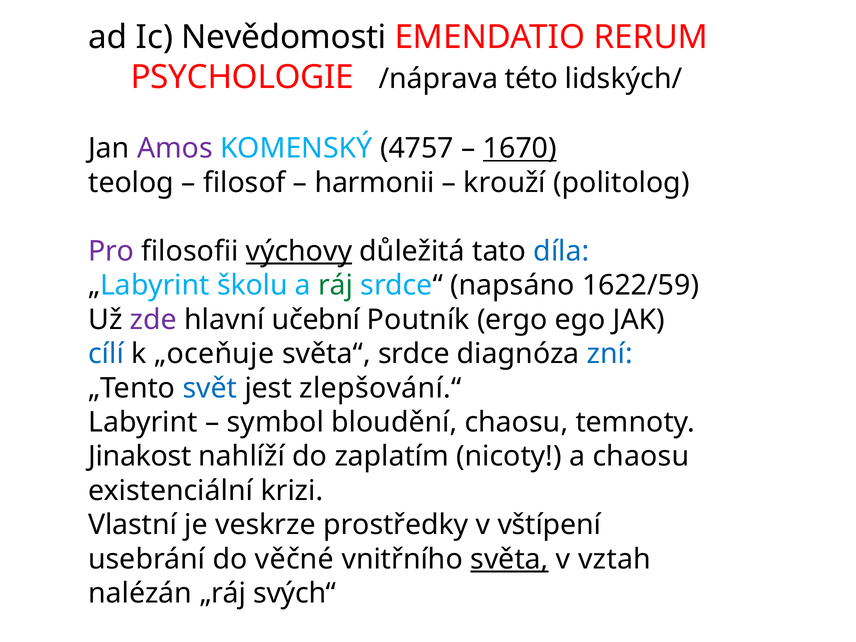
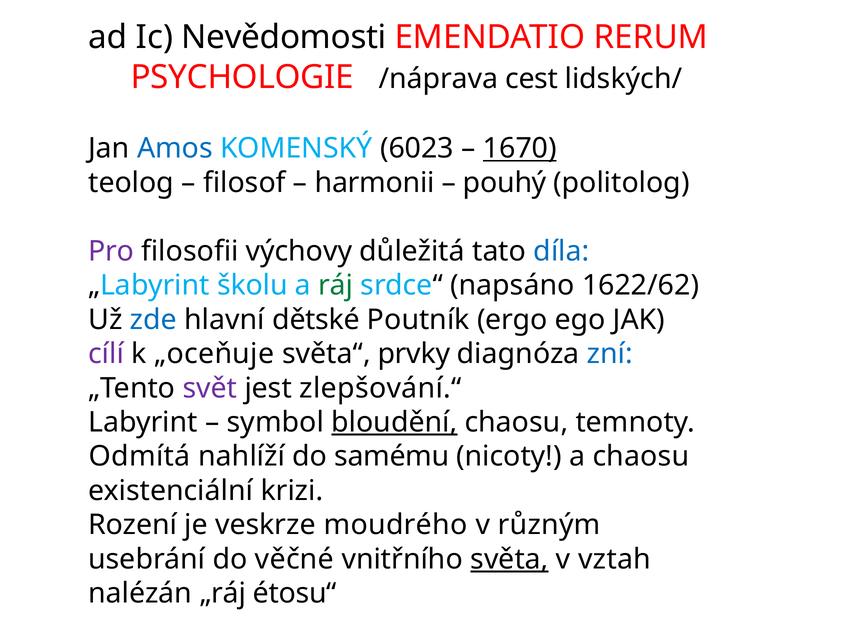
této: této -> cest
Amos colour: purple -> blue
4757: 4757 -> 6023
krouží: krouží -> pouhý
výchovy underline: present -> none
1622/59: 1622/59 -> 1622/62
zde colour: purple -> blue
učební: učební -> dětské
cílí colour: blue -> purple
srdce: srdce -> prvky
svět colour: blue -> purple
bloudění underline: none -> present
Jinakost: Jinakost -> Odmítá
zaplatím: zaplatím -> samému
Vlastní: Vlastní -> Rození
prostředky: prostředky -> moudrého
vštípení: vštípení -> různým
svých“: svých“ -> étosu“
